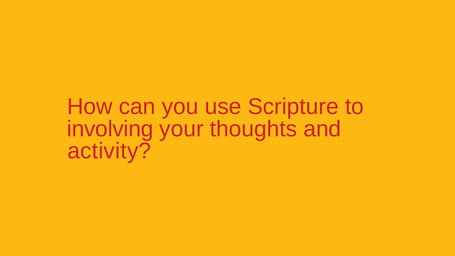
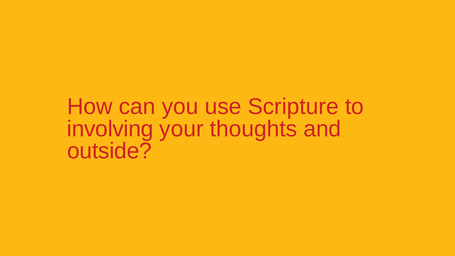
activity: activity -> outside
